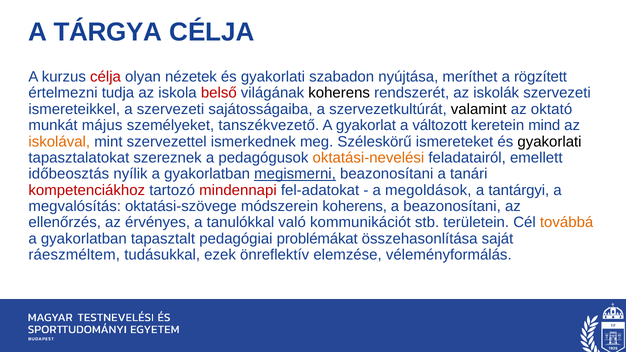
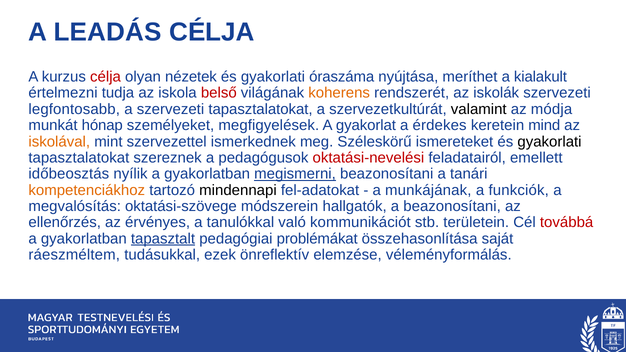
TÁRGYA: TÁRGYA -> LEADÁS
szabadon: szabadon -> óraszáma
rögzített: rögzített -> kialakult
koherens at (339, 93) colour: black -> orange
ismereteikkel: ismereteikkel -> legfontosabb
szervezeti sajátosságaiba: sajátosságaiba -> tapasztalatokat
oktató: oktató -> módja
május: május -> hónap
tanszékvezető: tanszékvezető -> megfigyelések
változott: változott -> érdekes
oktatási-nevelési colour: orange -> red
kompetenciákhoz colour: red -> orange
mindennapi colour: red -> black
megoldások: megoldások -> munkájának
tantárgyi: tantárgyi -> funkciók
módszerein koherens: koherens -> hallgatók
továbbá colour: orange -> red
tapasztalt underline: none -> present
